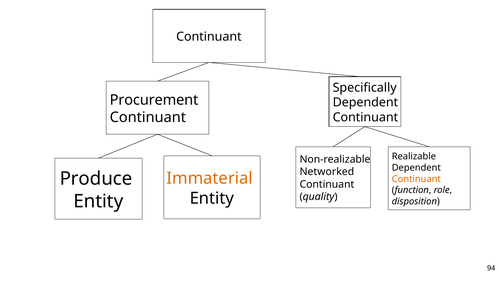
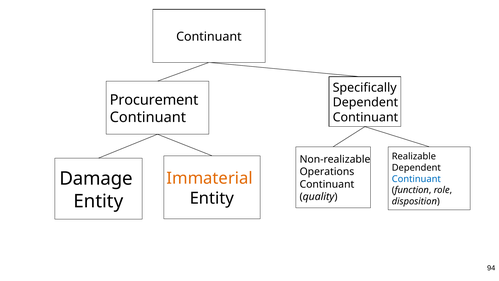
Networked: Networked -> Operations
Produce: Produce -> Damage
Continuant at (416, 179) colour: orange -> blue
